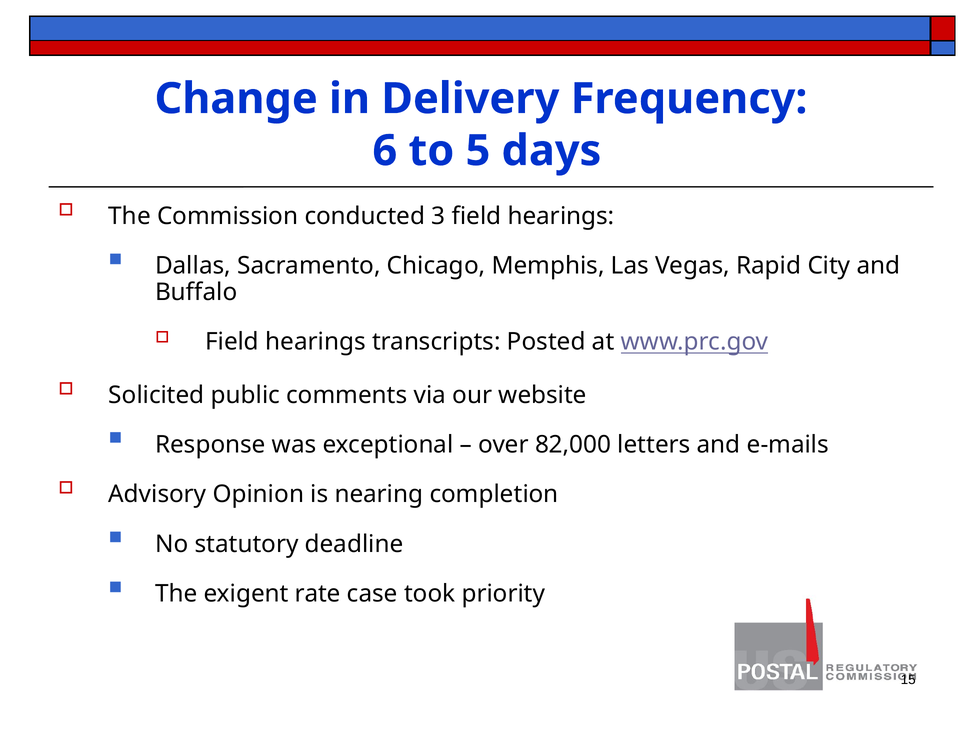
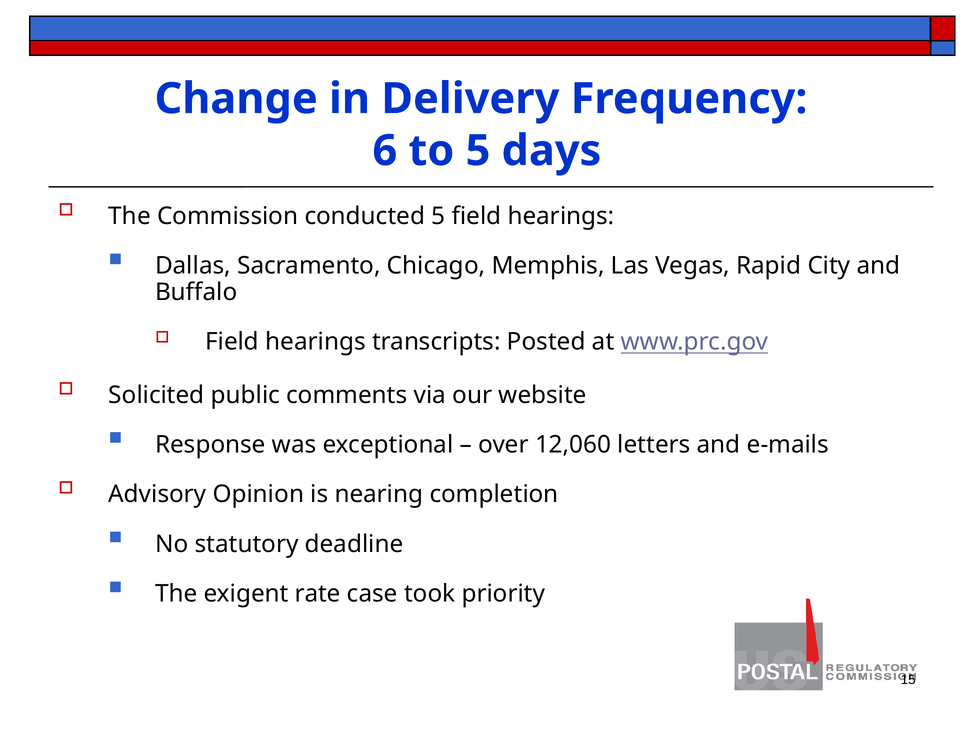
conducted 3: 3 -> 5
82,000: 82,000 -> 12,060
